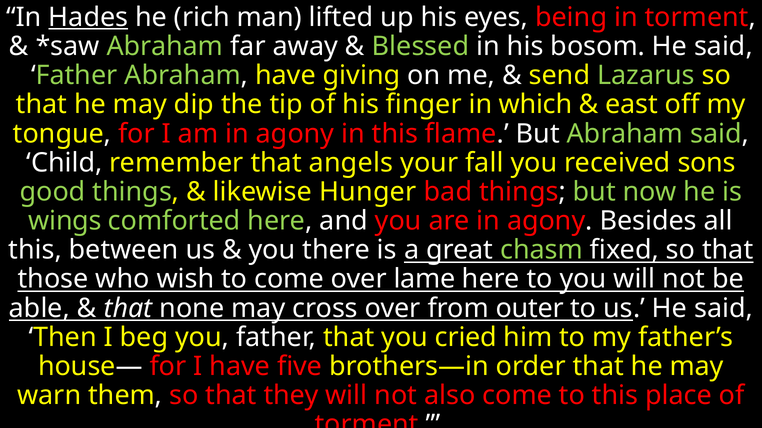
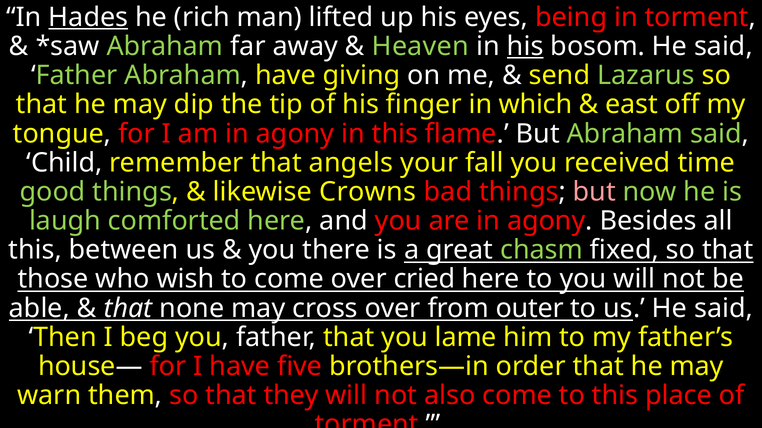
Blessed: Blessed -> Heaven
his at (525, 46) underline: none -> present
sons: sons -> time
Hunger: Hunger -> Crowns
but at (594, 192) colour: light green -> pink
wings: wings -> laugh
lame: lame -> cried
cried: cried -> lame
